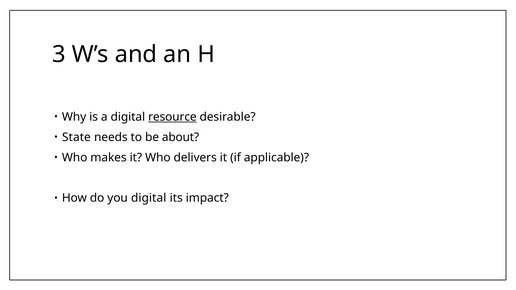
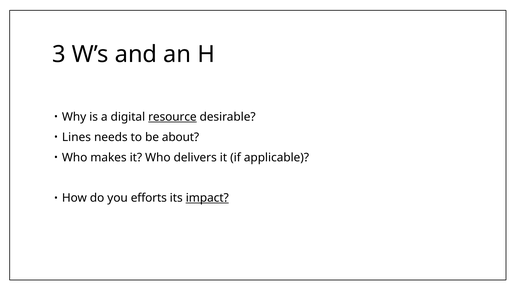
State: State -> Lines
you digital: digital -> efforts
impact underline: none -> present
